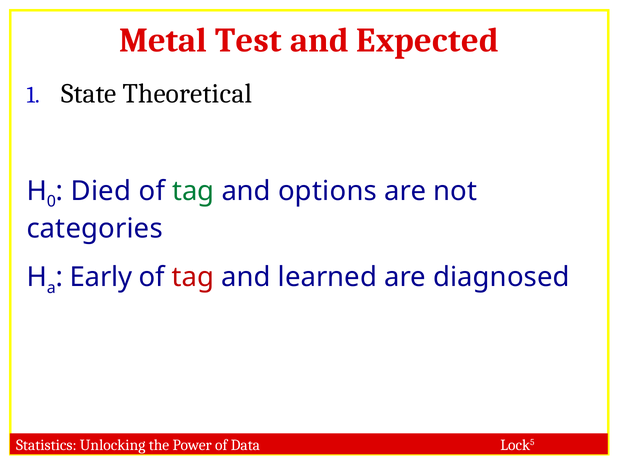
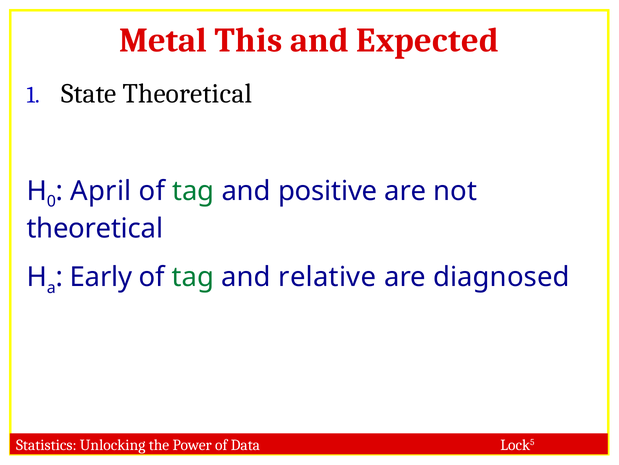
Test: Test -> This
Died: Died -> April
options: options -> positive
categories at (95, 228): categories -> theoretical
tag at (193, 277) colour: red -> green
learned: learned -> relative
